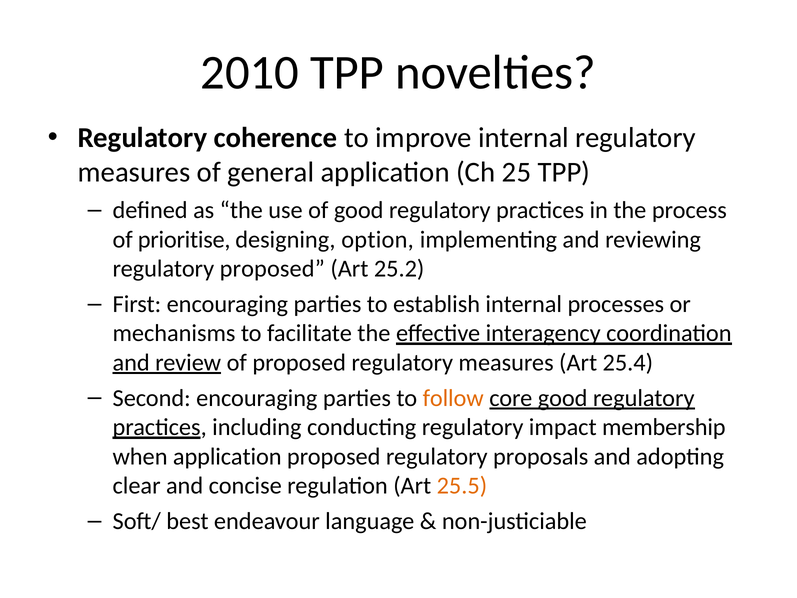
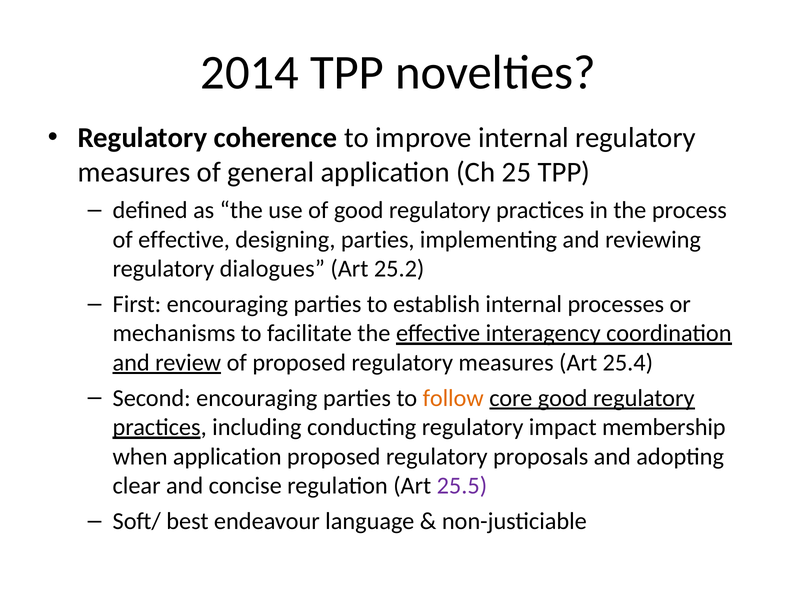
2010: 2010 -> 2014
of prioritise: prioritise -> effective
designing option: option -> parties
regulatory proposed: proposed -> dialogues
25.5 colour: orange -> purple
